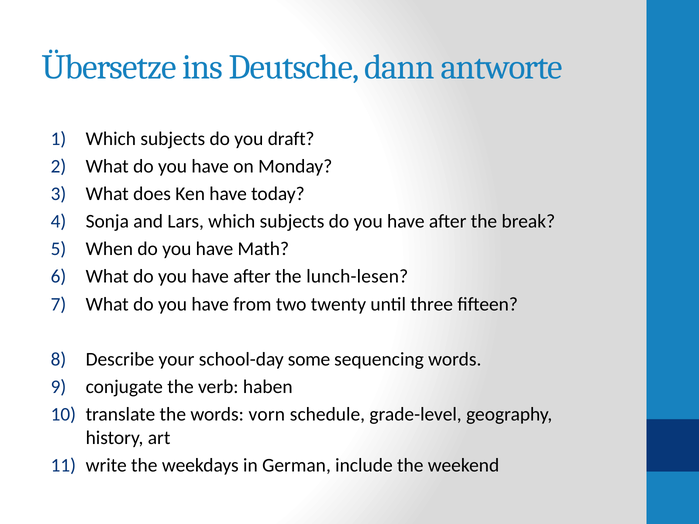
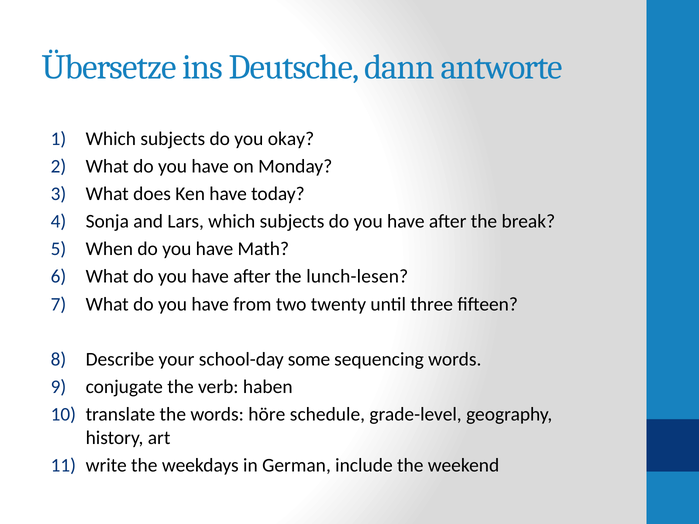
draft: draft -> okay
vorn: vorn -> höre
